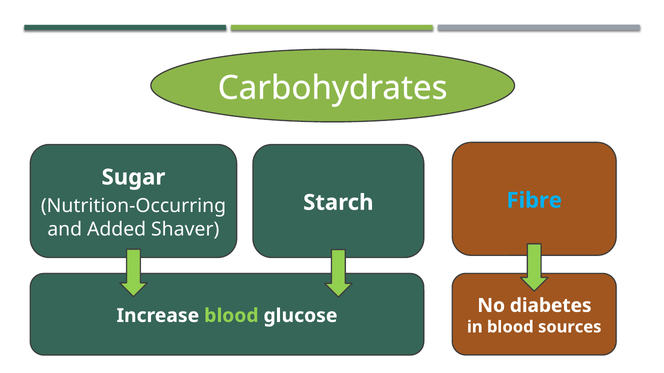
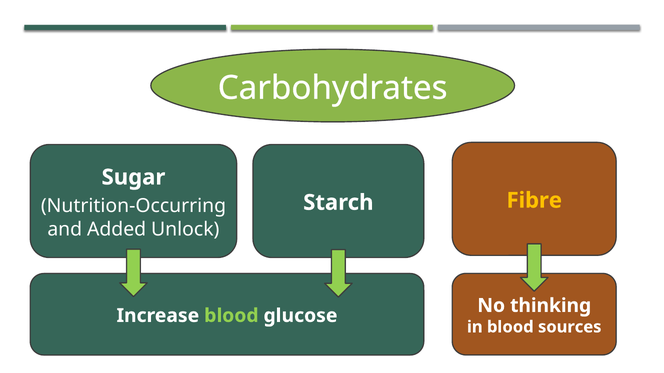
Fibre colour: light blue -> yellow
Shaver: Shaver -> Unlock
diabetes: diabetes -> thinking
